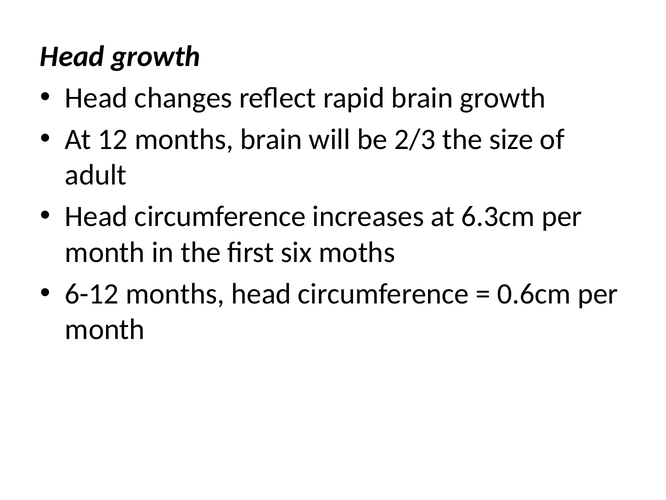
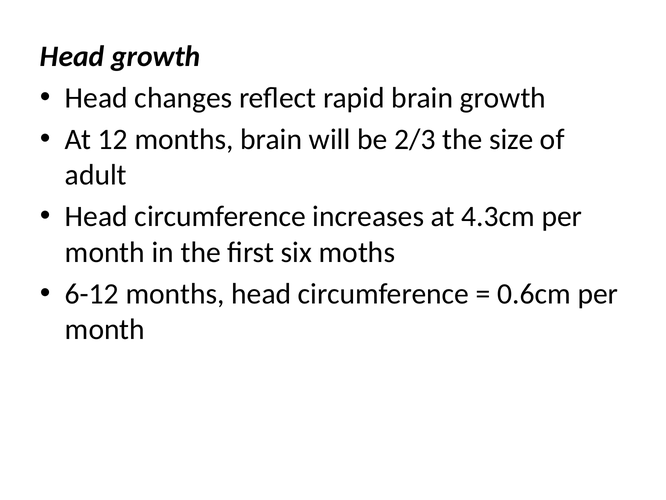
6.3cm: 6.3cm -> 4.3cm
